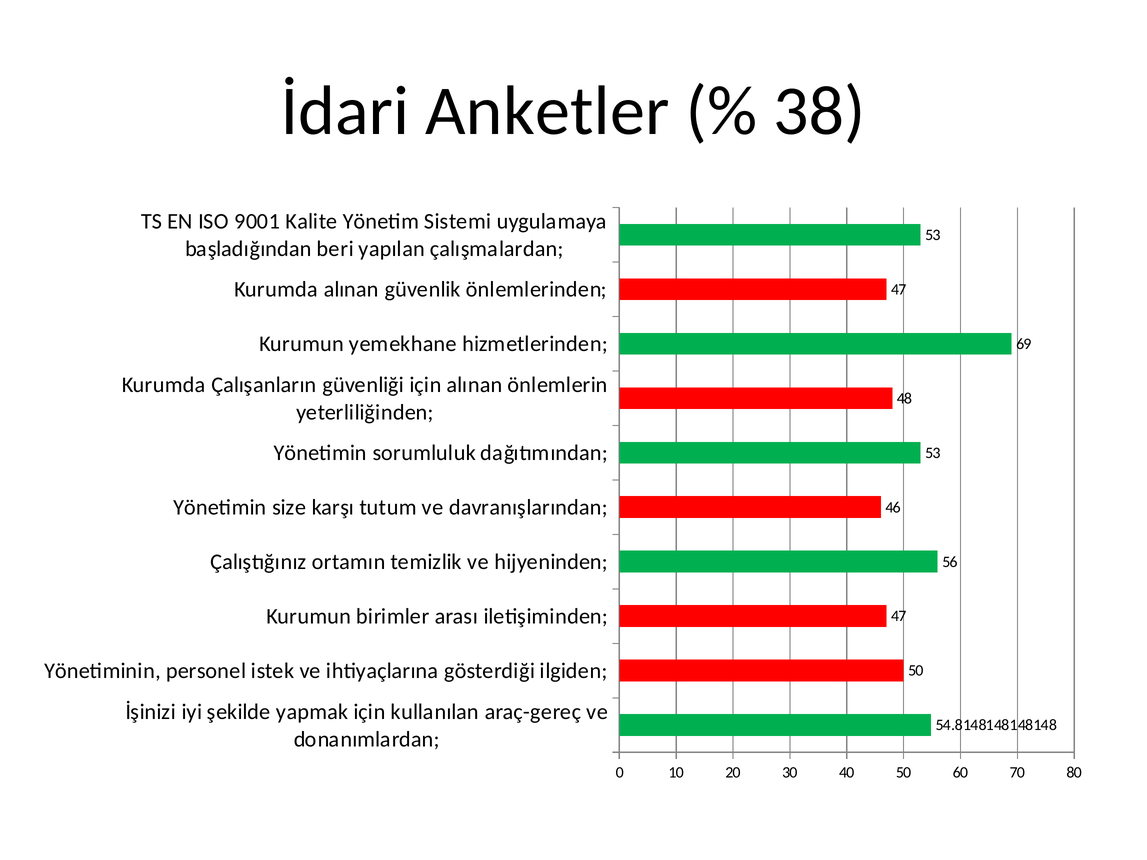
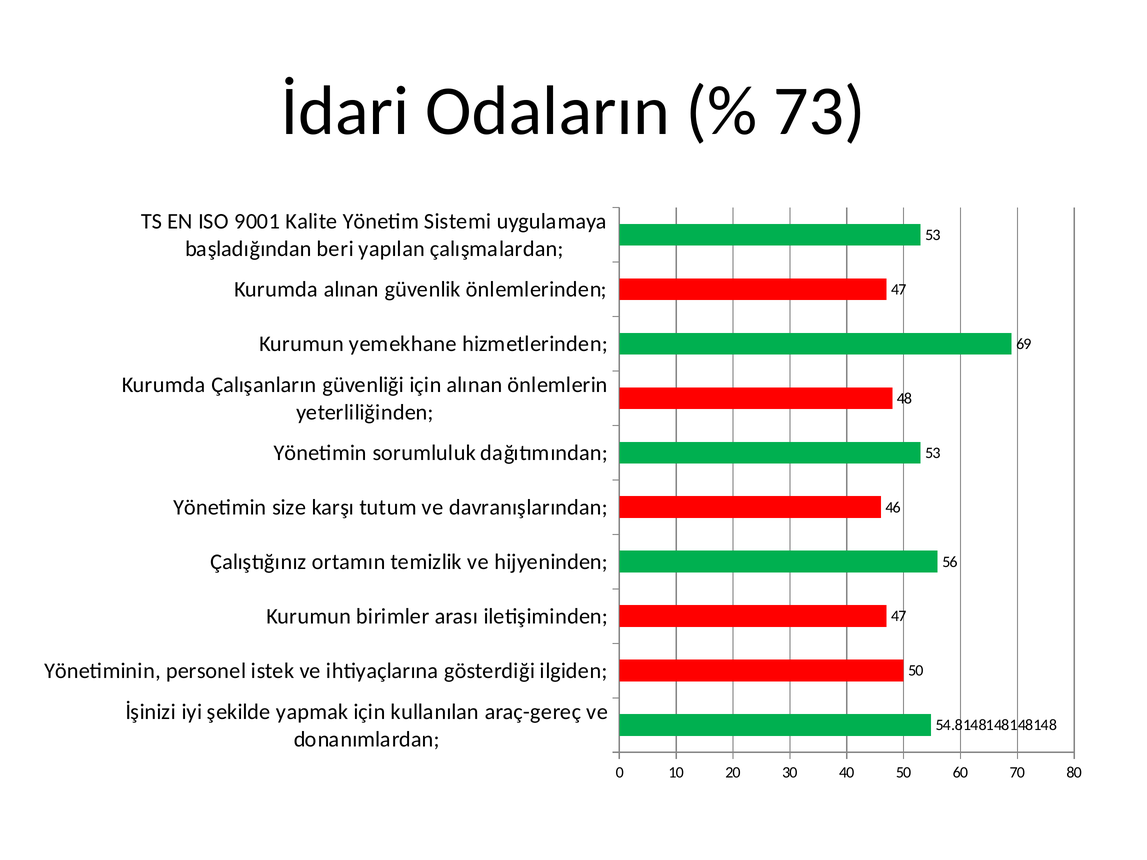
Anketler: Anketler -> Odaların
38: 38 -> 73
